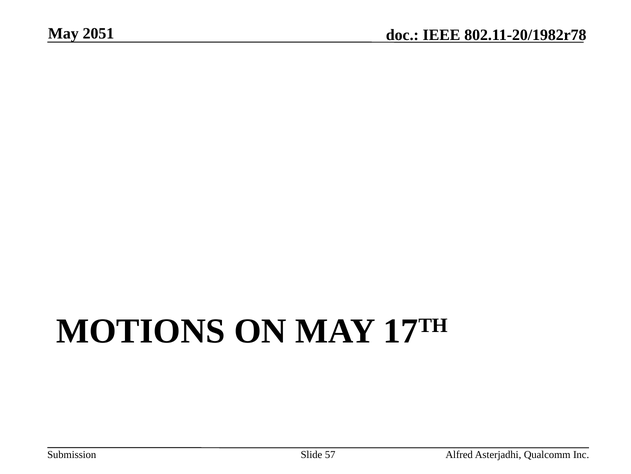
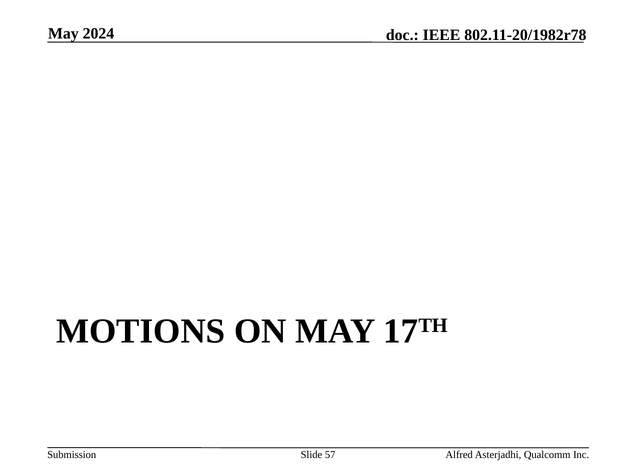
2051: 2051 -> 2024
